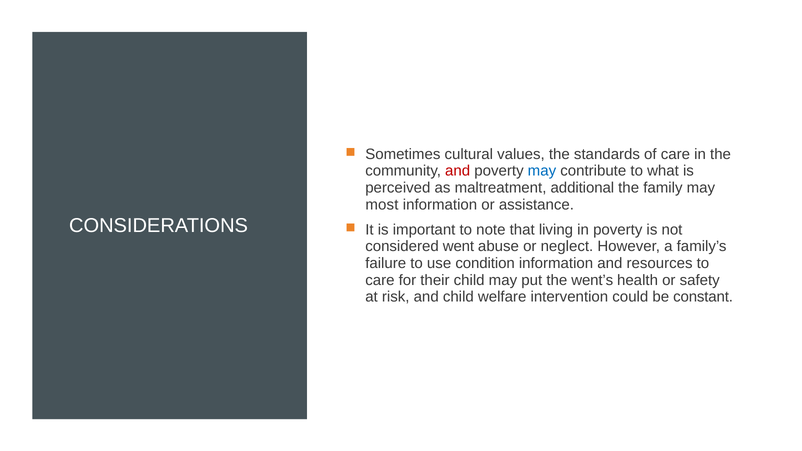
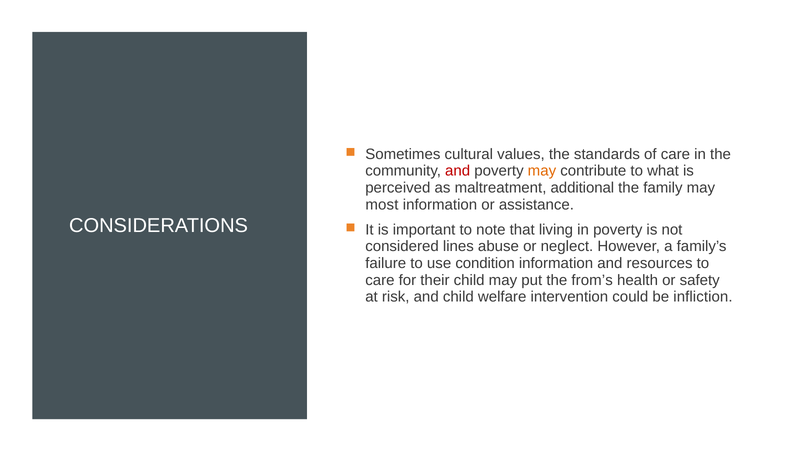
may at (542, 171) colour: blue -> orange
went: went -> lines
went’s: went’s -> from’s
constant: constant -> infliction
